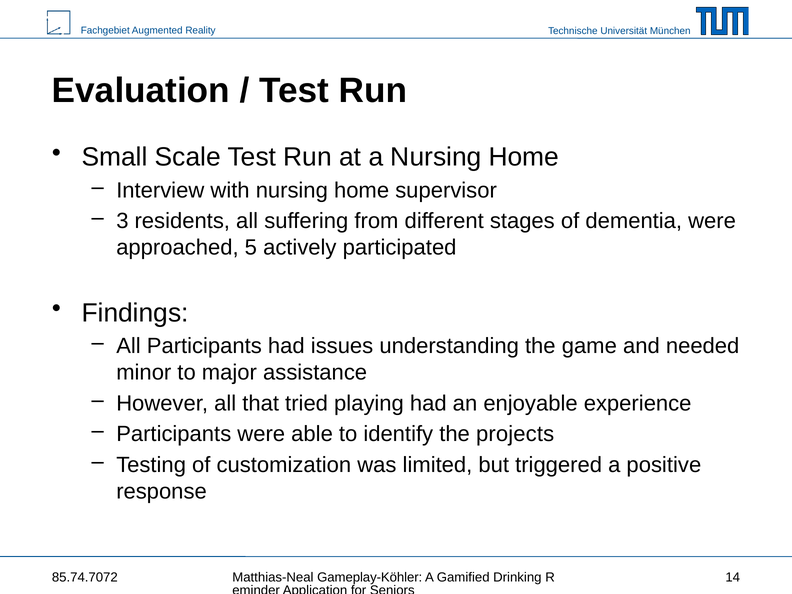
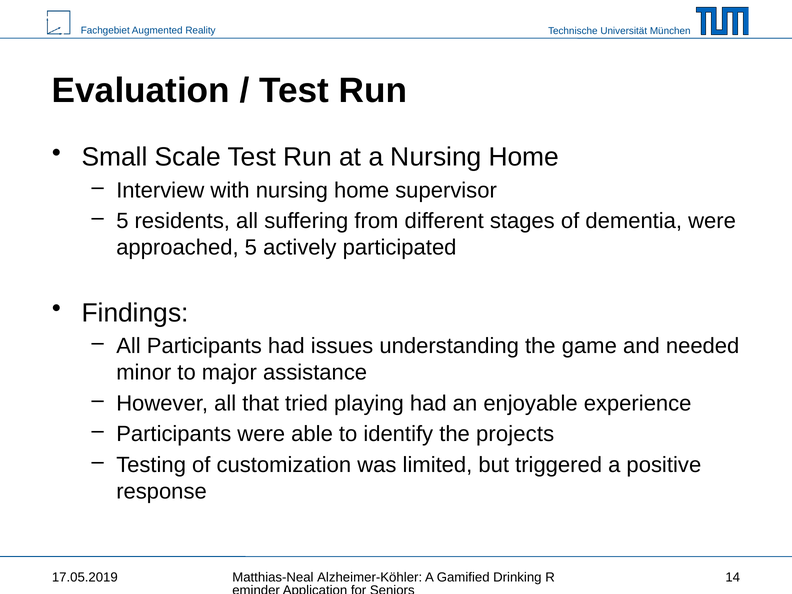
3 at (122, 221): 3 -> 5
85.74.7072: 85.74.7072 -> 17.05.2019
Gameplay-Köhler: Gameplay-Köhler -> Alzheimer-Köhler
